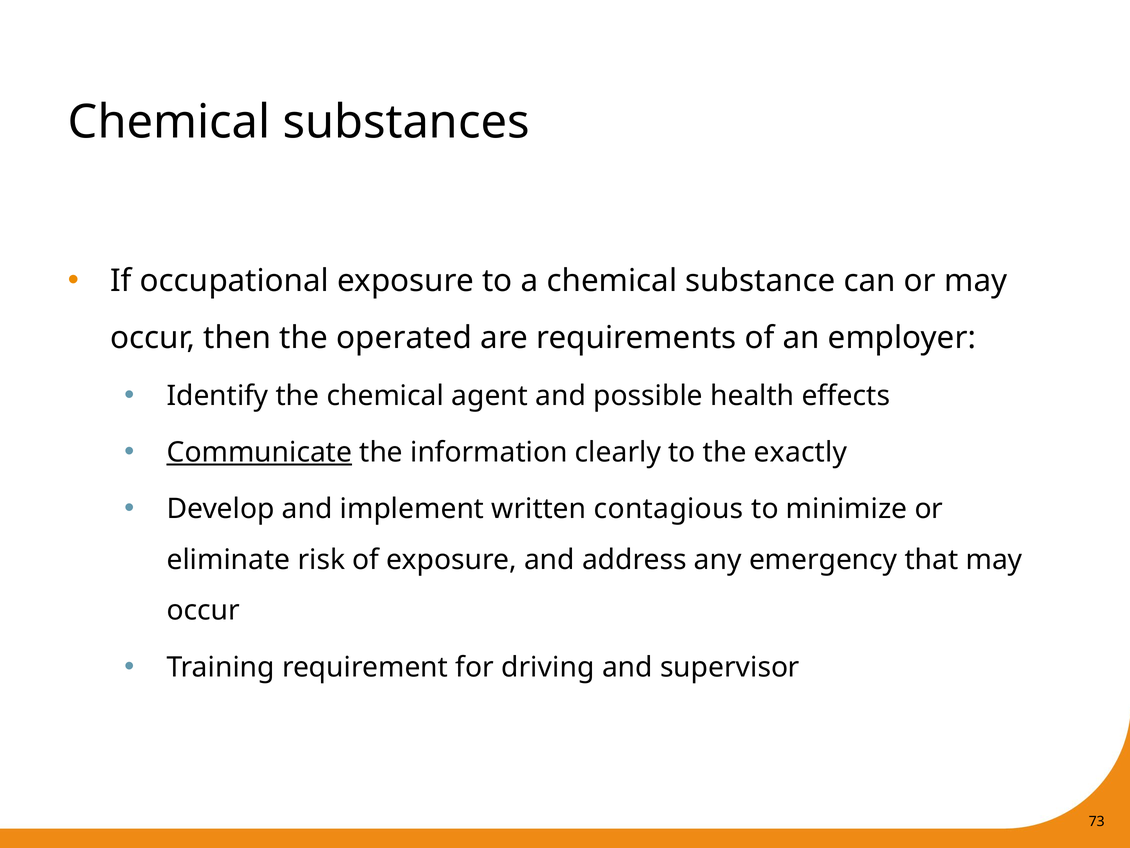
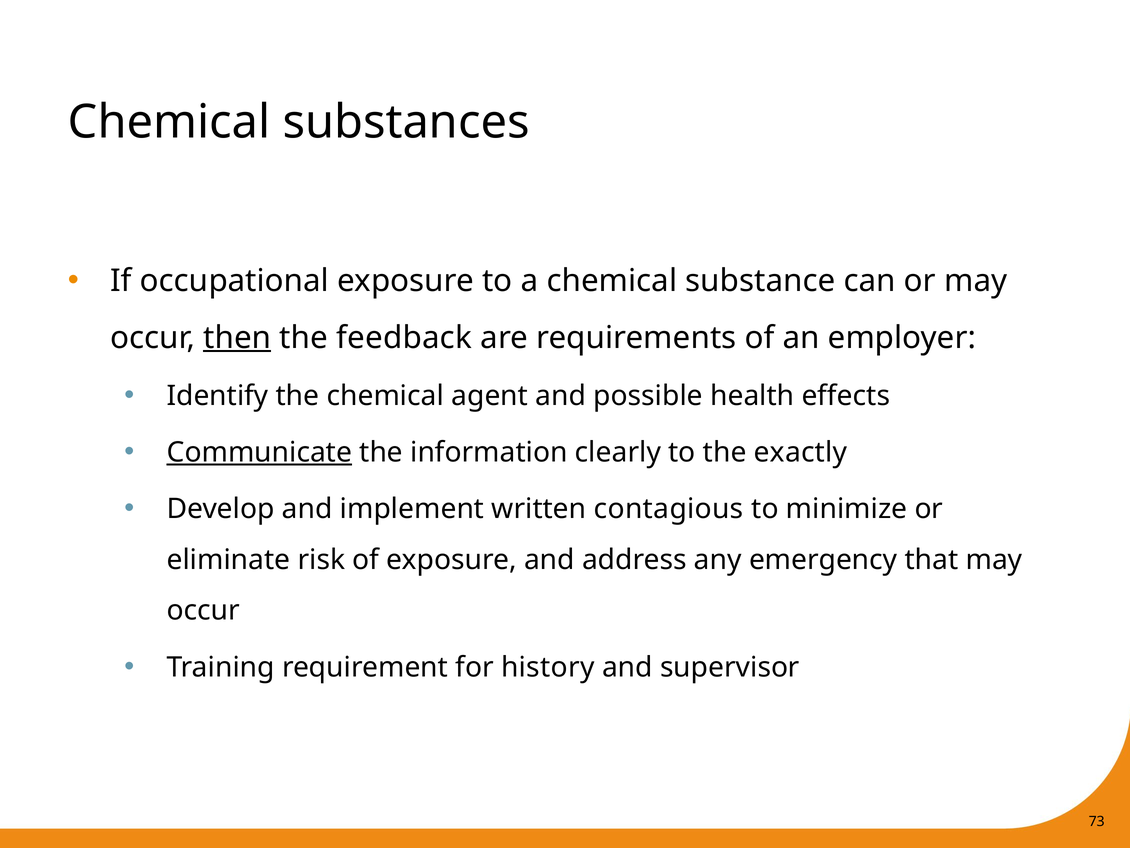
then underline: none -> present
operated: operated -> feedback
driving: driving -> history
